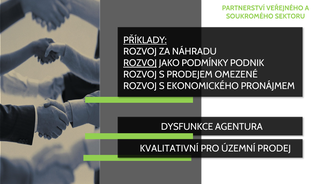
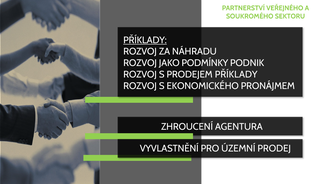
ROZVOJ at (140, 63) underline: present -> none
PRODEJEM OMEZENÉ: OMEZENÉ -> PŘÍKLADY
DYSFUNKCE: DYSFUNKCE -> ZHROUCENÍ
KVALITATIVNÍ: KVALITATIVNÍ -> VYVLASTNĚNÍ
